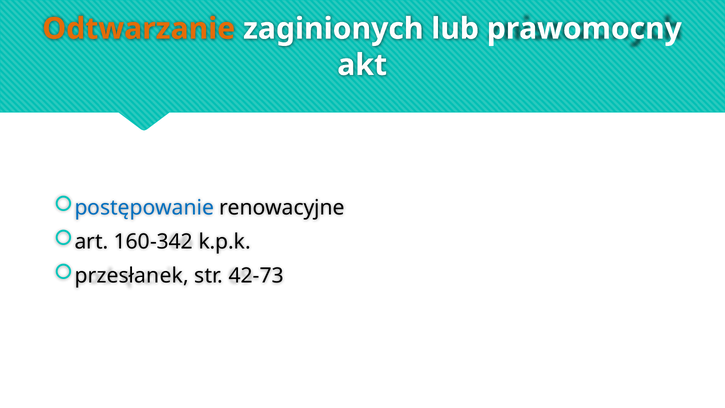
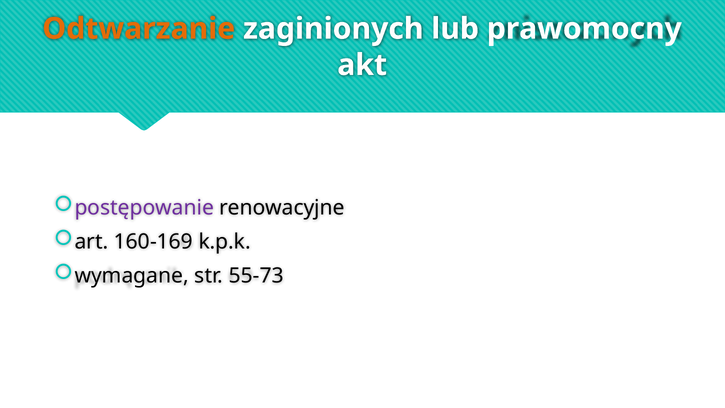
postępowanie colour: blue -> purple
160-342: 160-342 -> 160-169
przesłanek: przesłanek -> wymagane
42-73: 42-73 -> 55-73
